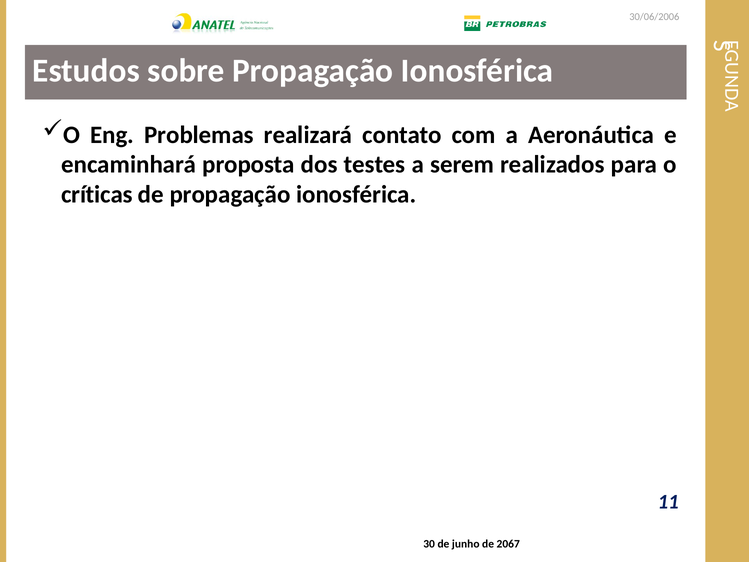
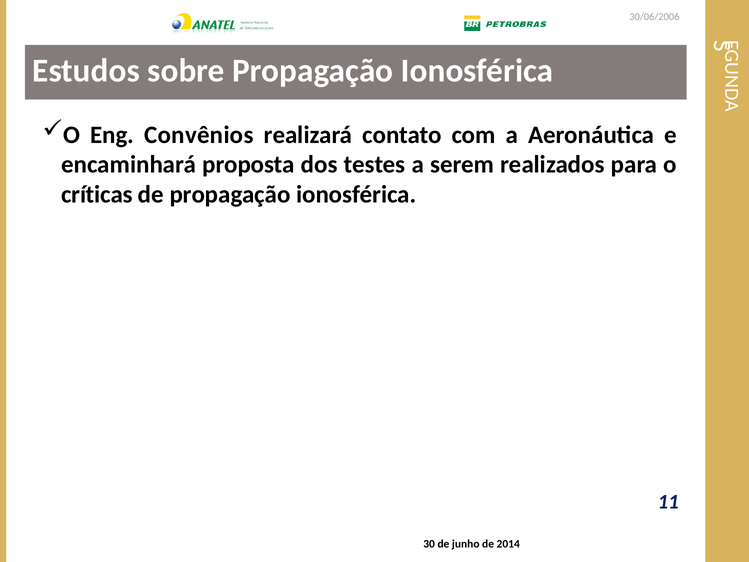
Problemas: Problemas -> Convênios
2067: 2067 -> 2014
